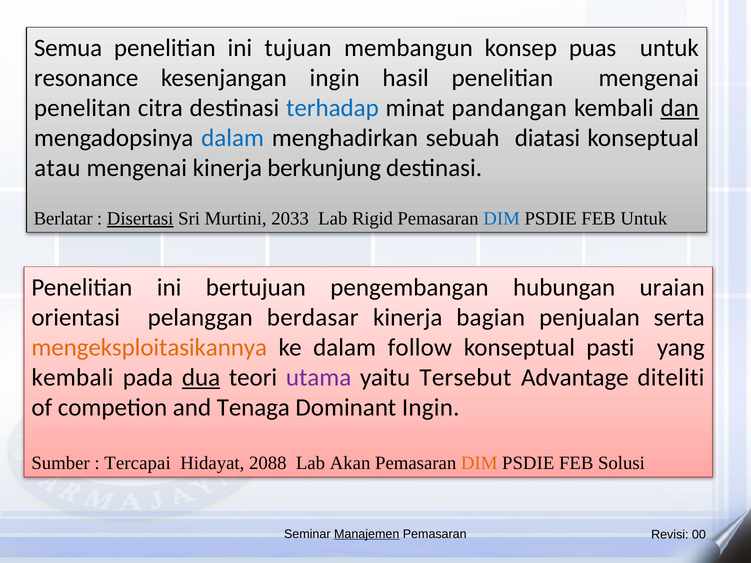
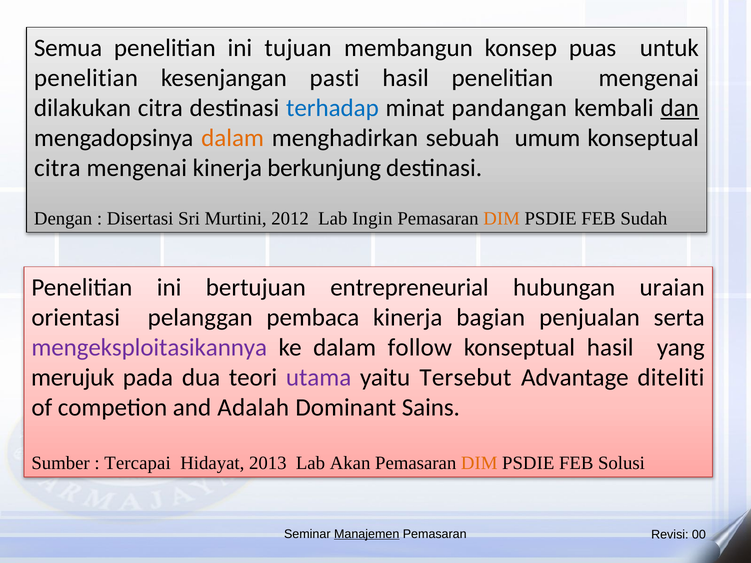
resonance at (86, 78): resonance -> penelitian
kesenjangan ingin: ingin -> pasti
penelitan: penelitan -> dilakukan
dalam at (233, 138) colour: blue -> orange
diatasi: diatasi -> umum
atau at (57, 168): atau -> citra
Berlatar: Berlatar -> Dengan
Disertasi underline: present -> none
2033: 2033 -> 2012
Rigid: Rigid -> Ingin
DIM at (502, 219) colour: blue -> orange
FEB Untuk: Untuk -> Sudah
pengembangan: pengembangan -> entrepreneurial
berdasar: berdasar -> pembaca
mengeksploitasikannya colour: orange -> purple
konseptual pasti: pasti -> hasil
kembali at (73, 378): kembali -> merujuk
dua underline: present -> none
Tenaga: Tenaga -> Adalah
Dominant Ingin: Ingin -> Sains
2088: 2088 -> 2013
